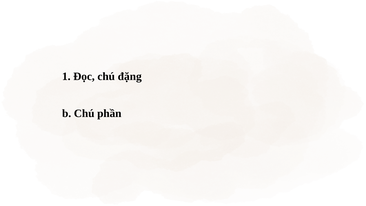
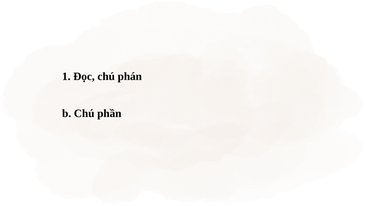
đặng: đặng -> phán
